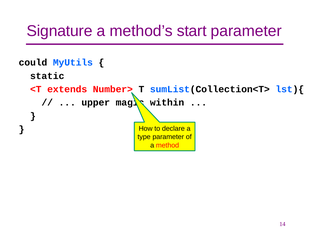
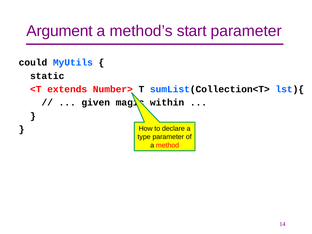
Signature: Signature -> Argument
upper: upper -> given
